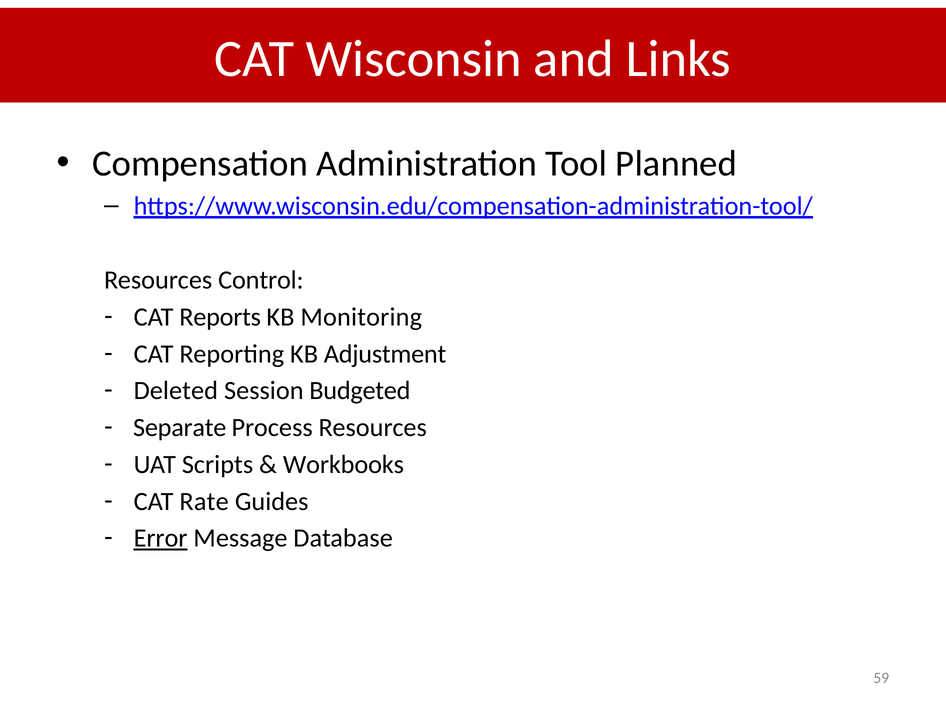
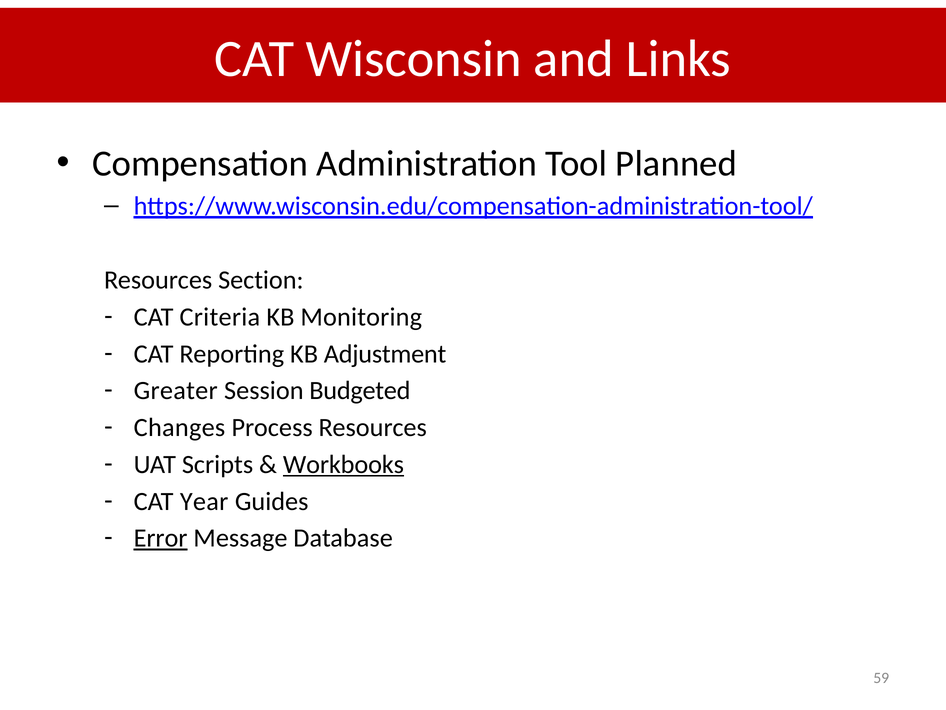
Control: Control -> Section
Reports: Reports -> Criteria
Deleted: Deleted -> Greater
Separate: Separate -> Changes
Workbooks underline: none -> present
Rate: Rate -> Year
